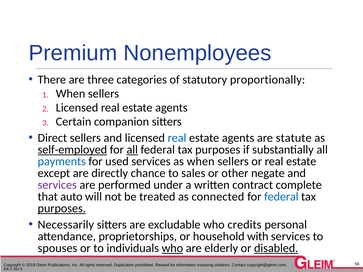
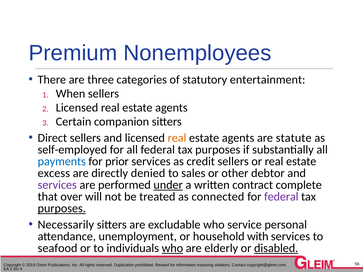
proportionally: proportionally -> entertainment
real at (177, 138) colour: blue -> orange
self-employed underline: present -> none
all at (132, 150) underline: present -> none
used: used -> prior
as when: when -> credit
except: except -> excess
chance: chance -> denied
negate: negate -> debtor
under underline: none -> present
auto: auto -> over
federal at (281, 197) colour: blue -> purple
credits: credits -> service
proprietorships: proprietorships -> unemployment
spouses: spouses -> seafood
